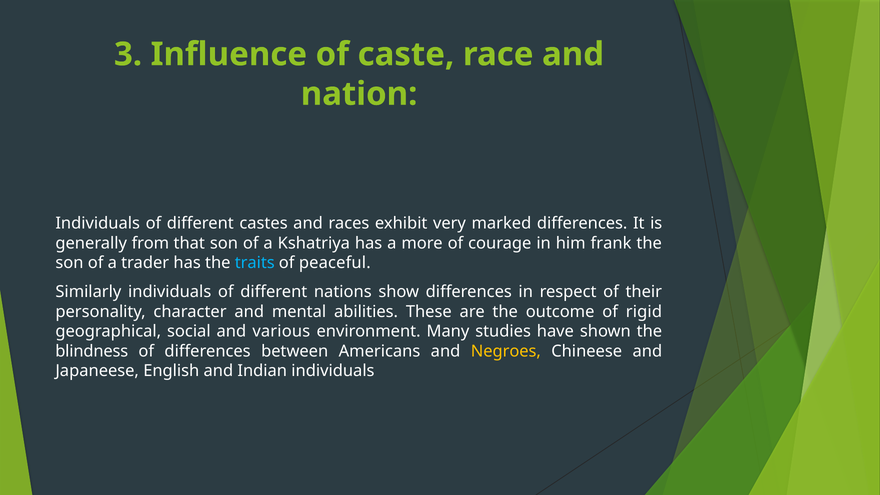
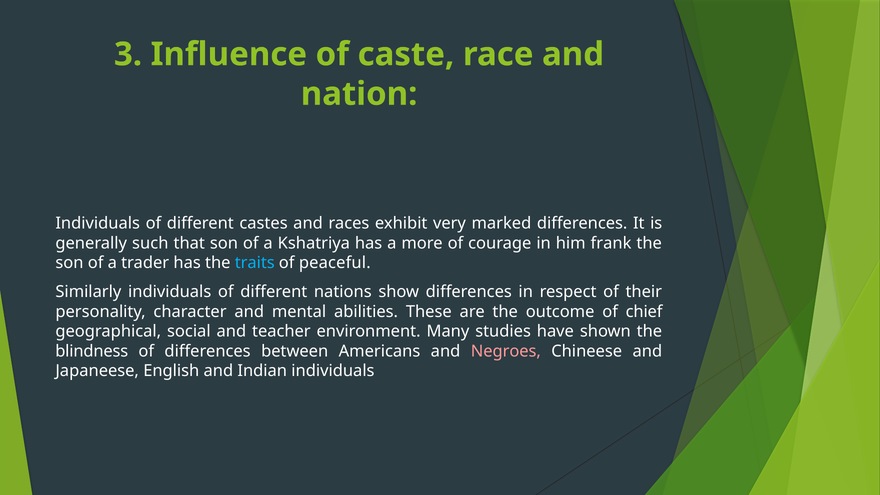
from: from -> such
rigid: rigid -> chief
various: various -> teacher
Negroes colour: yellow -> pink
